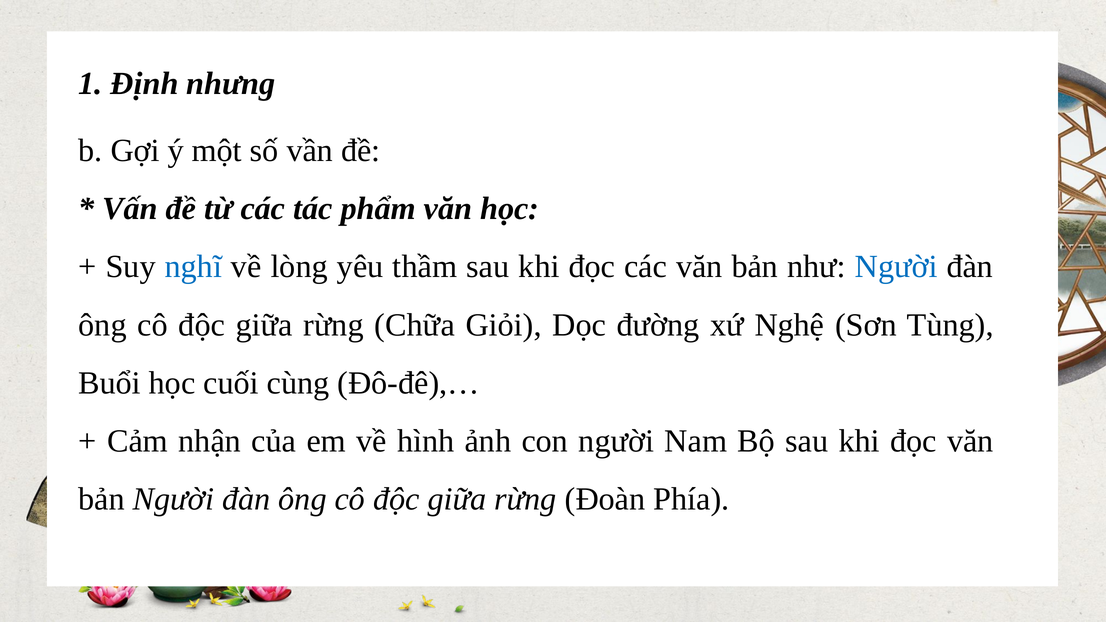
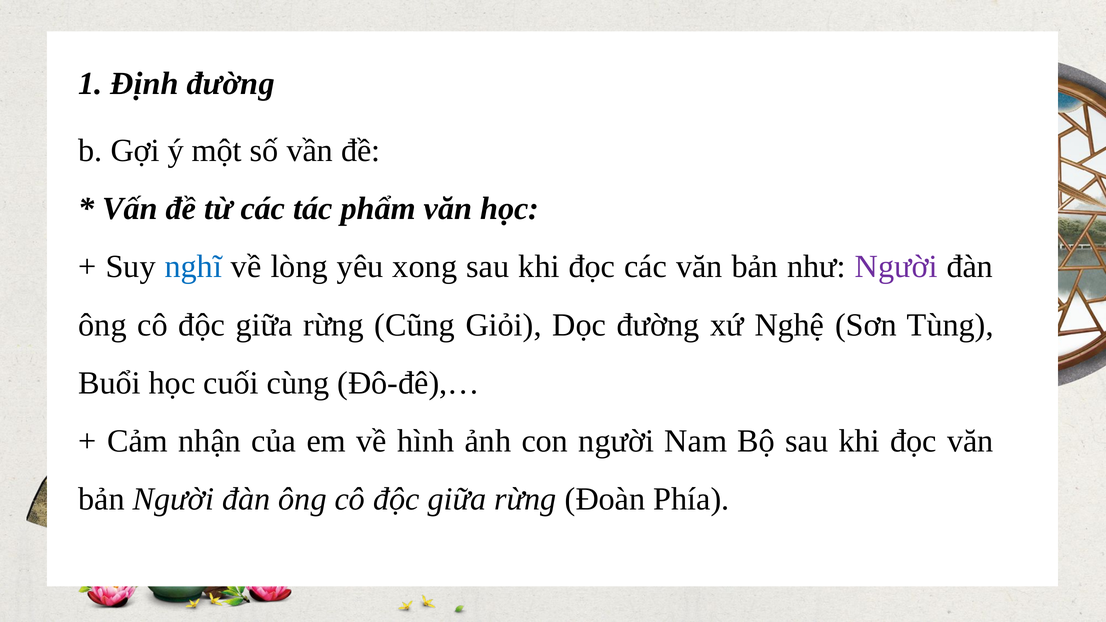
Định nhưng: nhưng -> đường
thầm: thầm -> xong
Người at (896, 267) colour: blue -> purple
Chữa: Chữa -> Cũng
